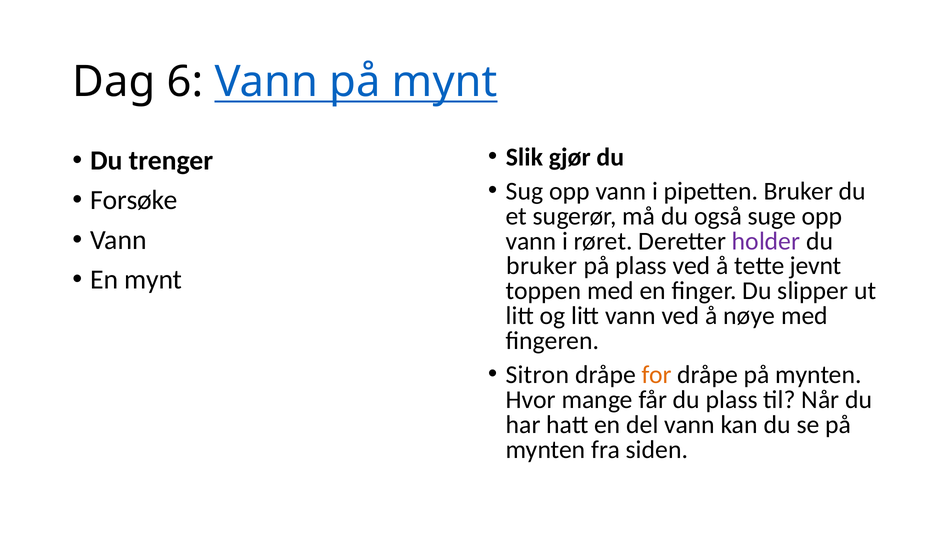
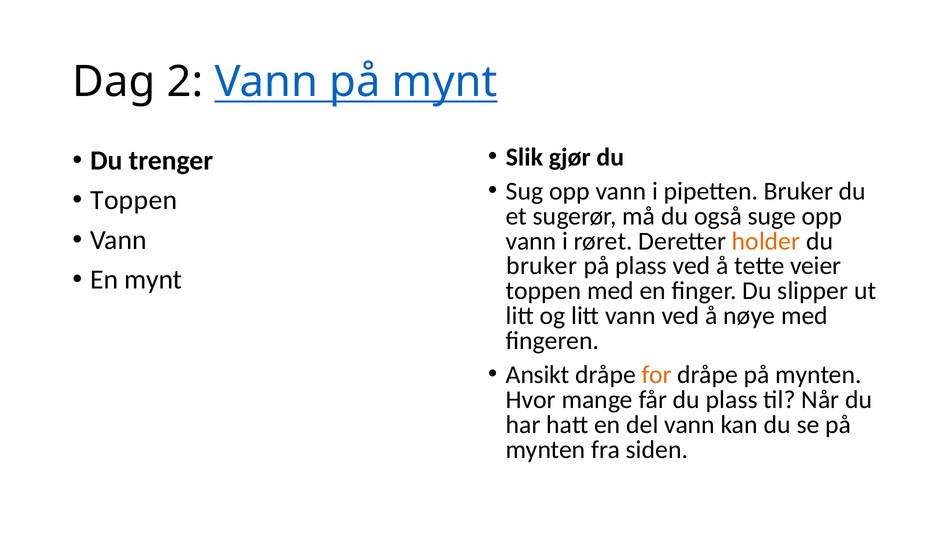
6: 6 -> 2
Forsøke at (134, 200): Forsøke -> Toppen
holder colour: purple -> orange
jevnt: jevnt -> veier
Sitron: Sitron -> Ansikt
